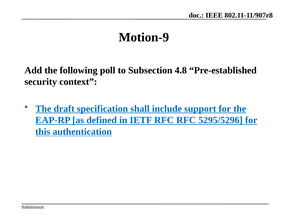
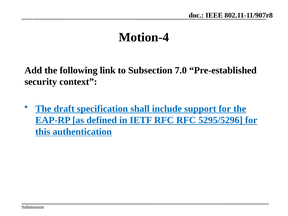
Motion-9: Motion-9 -> Motion-4
poll: poll -> link
4.8: 4.8 -> 7.0
